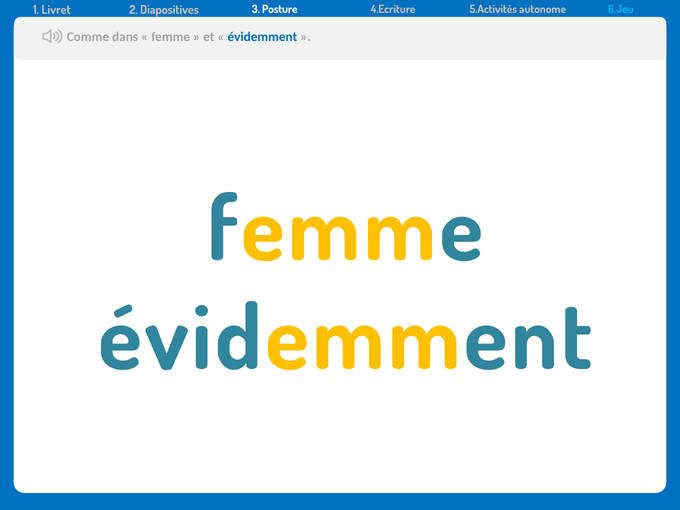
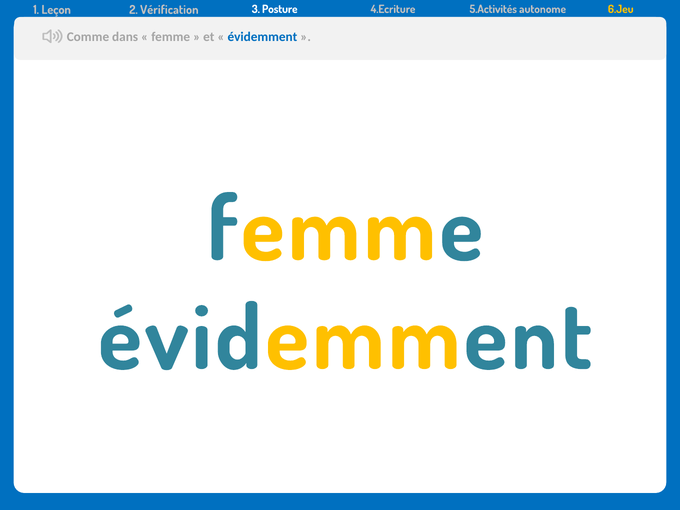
Livret: Livret -> Leçon
Diapositives: Diapositives -> Vérification
6.Jeu colour: light blue -> yellow
